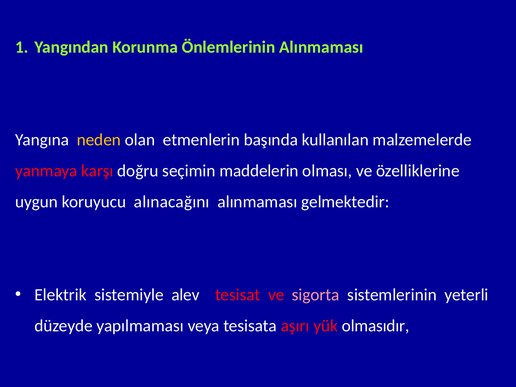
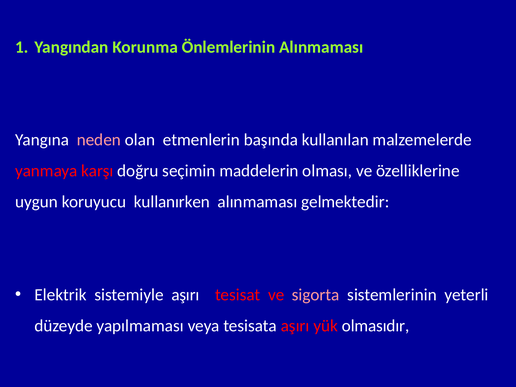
neden colour: yellow -> pink
alınacağını: alınacağını -> kullanırken
sistemiyle alev: alev -> aşırı
